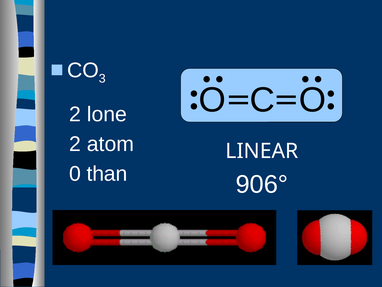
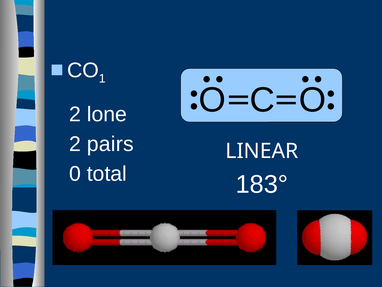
3: 3 -> 1
atom: atom -> pairs
than: than -> total
906°: 906° -> 183°
